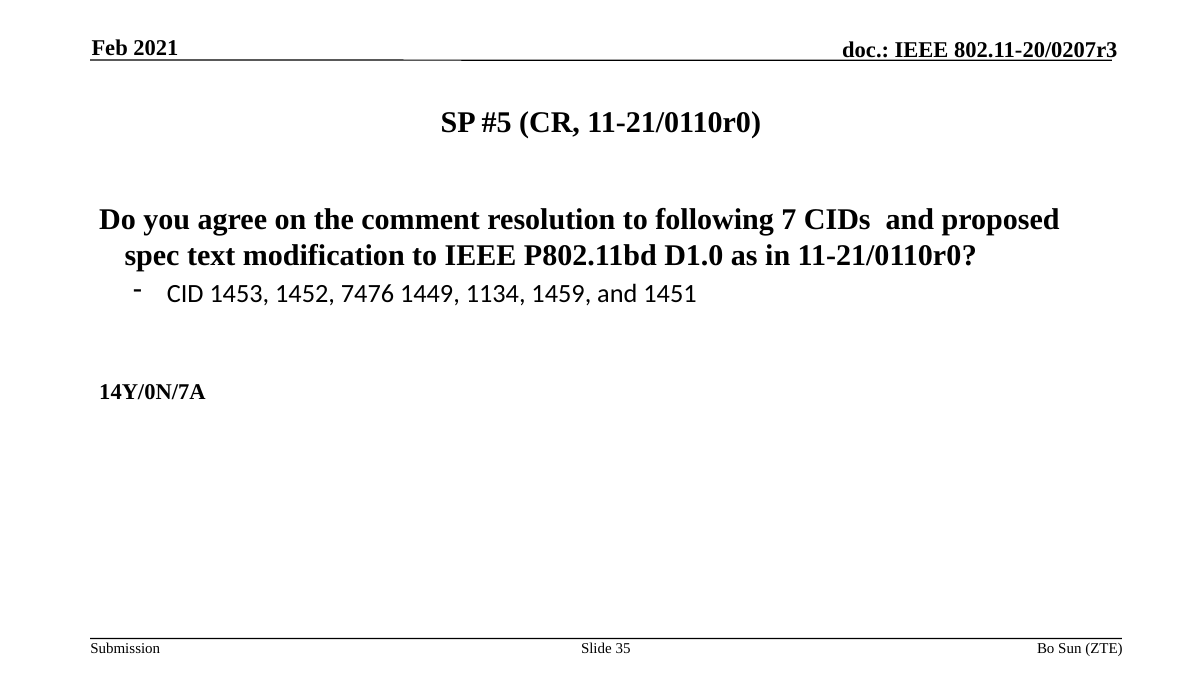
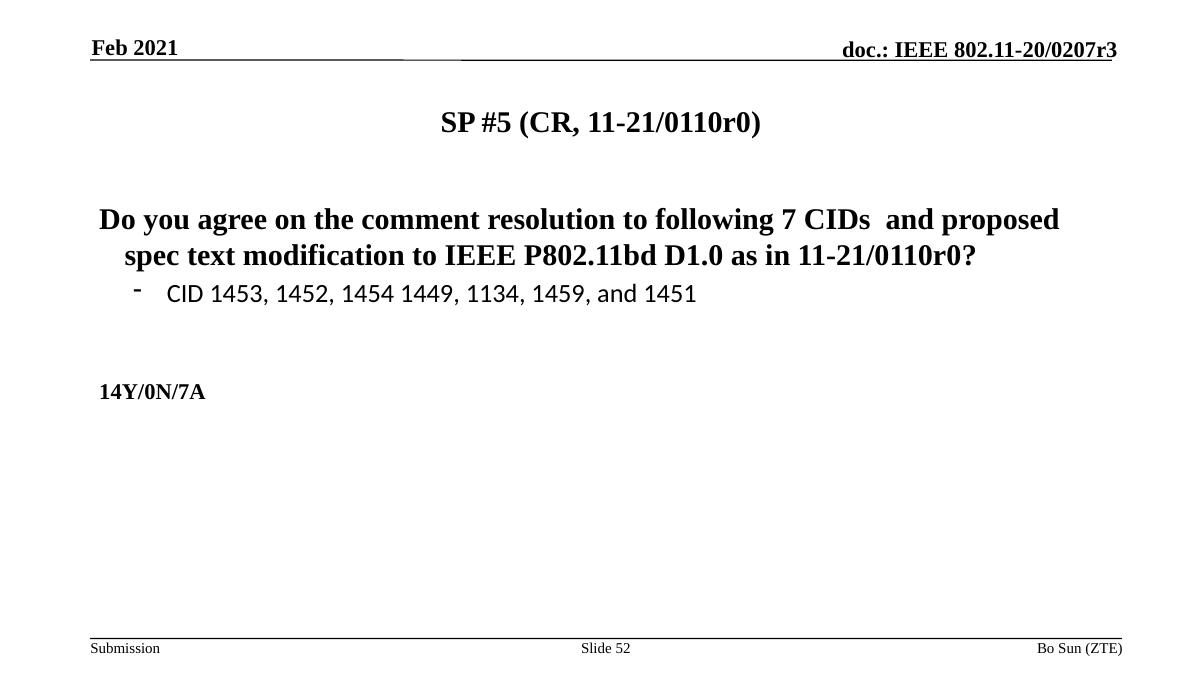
7476: 7476 -> 1454
35: 35 -> 52
